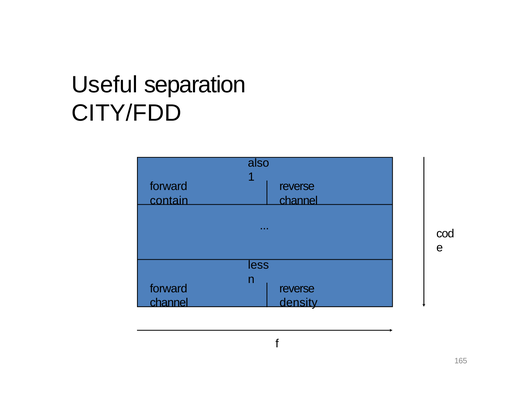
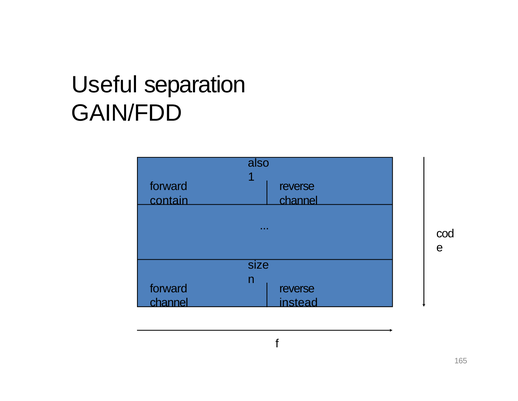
CITY/FDD: CITY/FDD -> GAIN/FDD
less: less -> size
density: density -> instead
